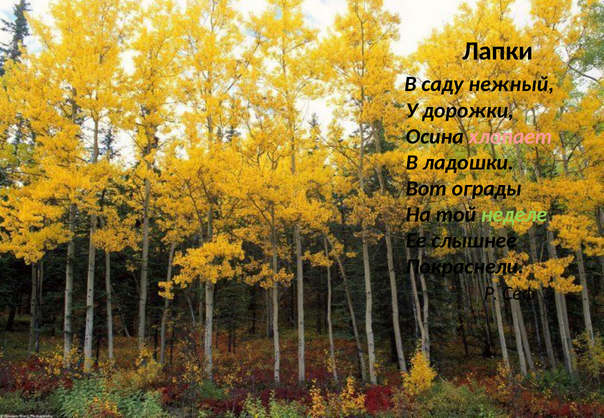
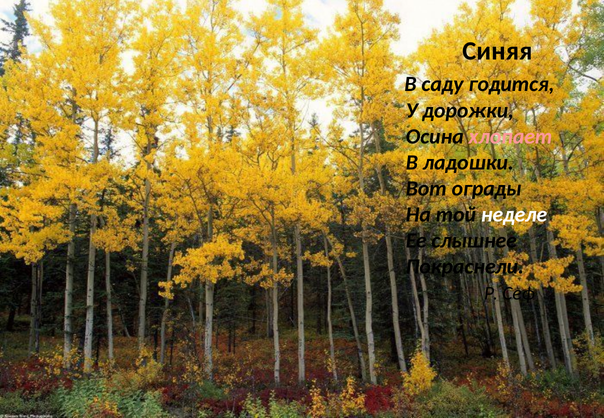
Лапки: Лапки -> Синяя
нежный: нежный -> годится
неделе colour: light green -> white
